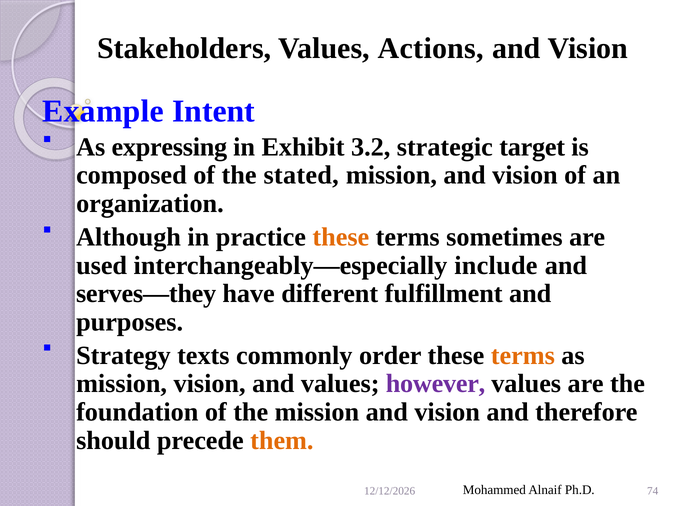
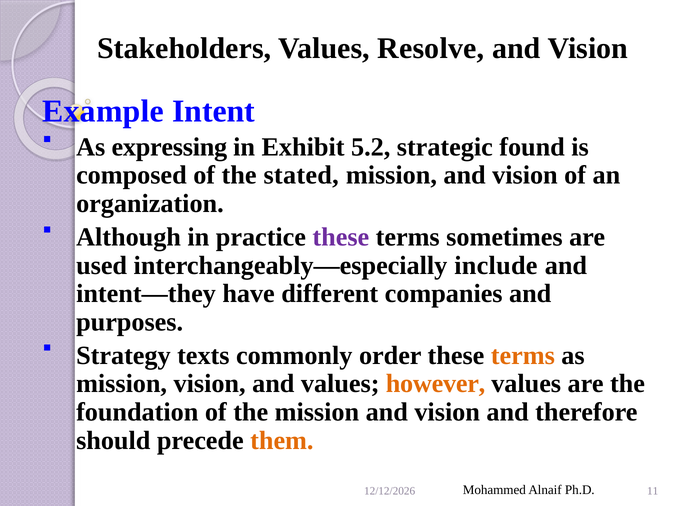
Actions: Actions -> Resolve
3.2: 3.2 -> 5.2
target: target -> found
these at (341, 237) colour: orange -> purple
serves—they: serves—they -> intent—they
fulfillment: fulfillment -> companies
however colour: purple -> orange
74: 74 -> 11
